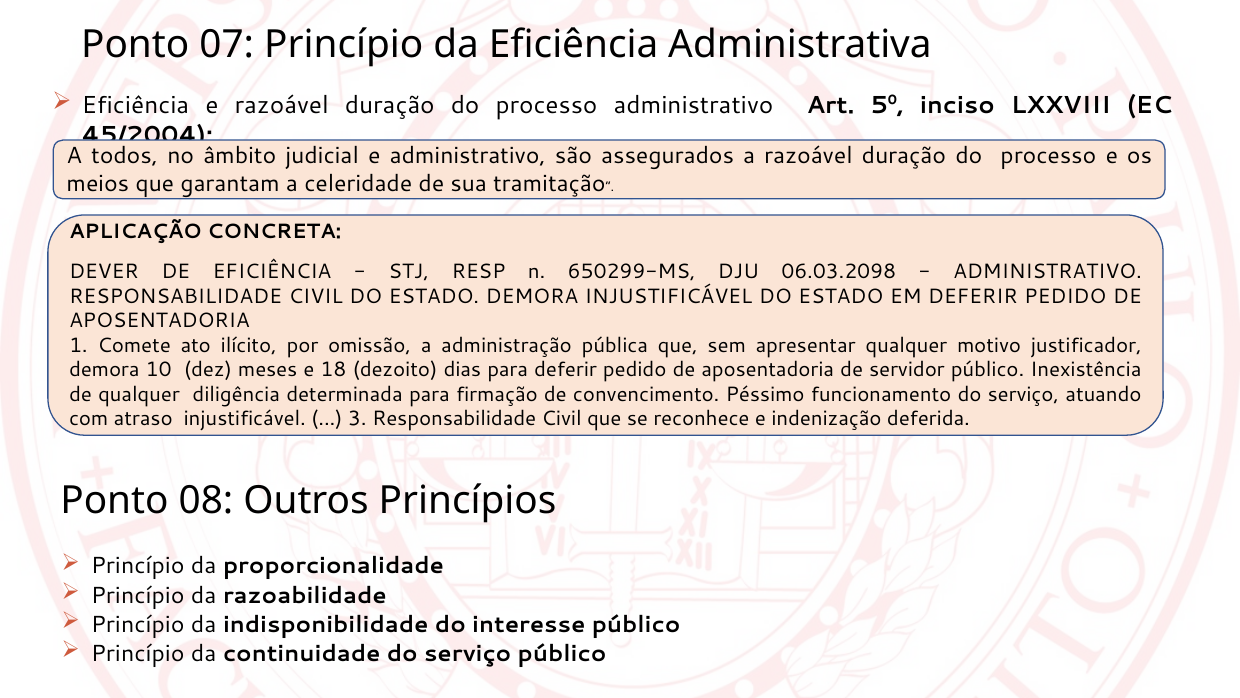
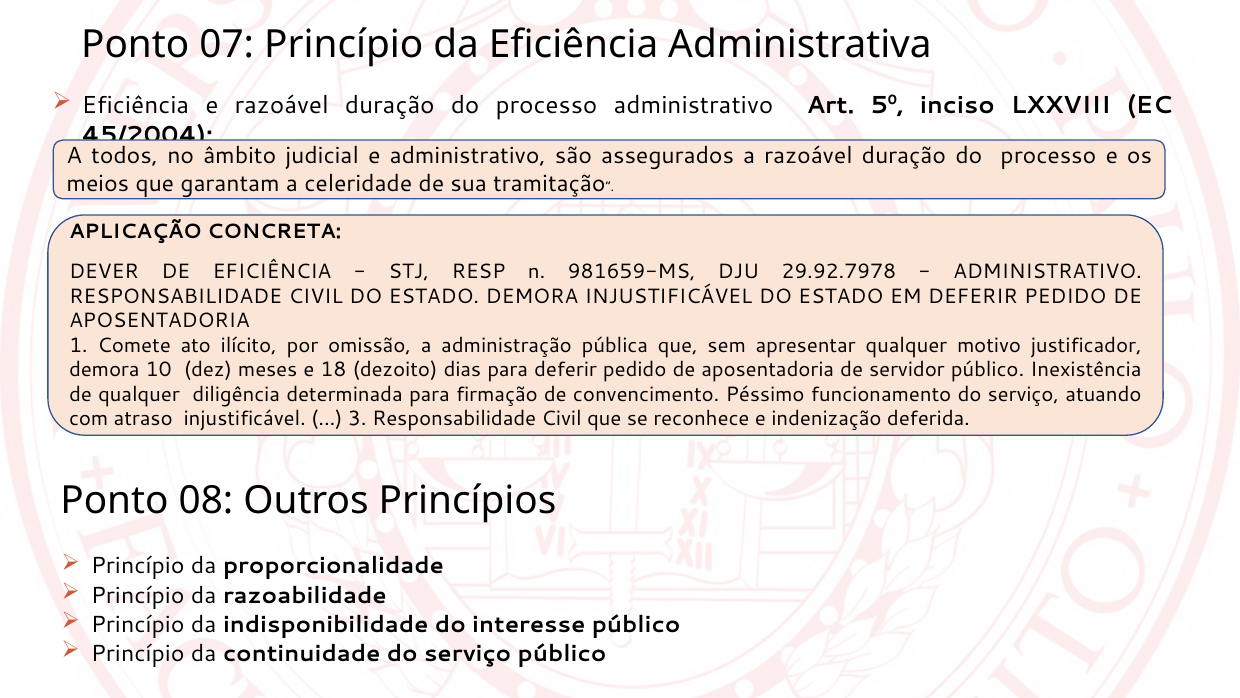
650299-MS: 650299-MS -> 981659-MS
06.03.2098: 06.03.2098 -> 29.92.7978
